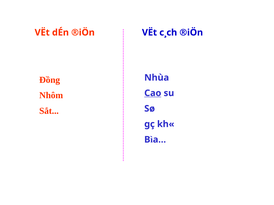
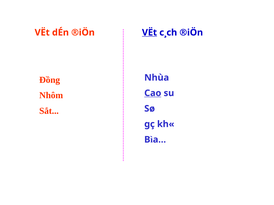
VËt at (149, 33) underline: none -> present
